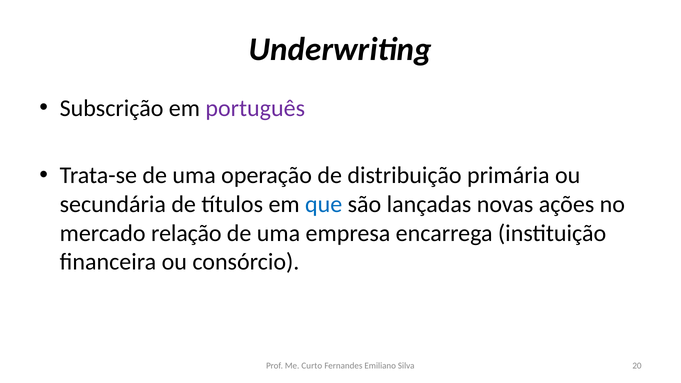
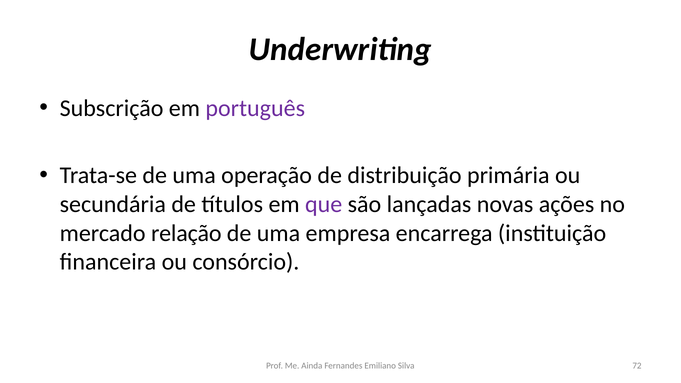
que colour: blue -> purple
Curto: Curto -> Ainda
20: 20 -> 72
